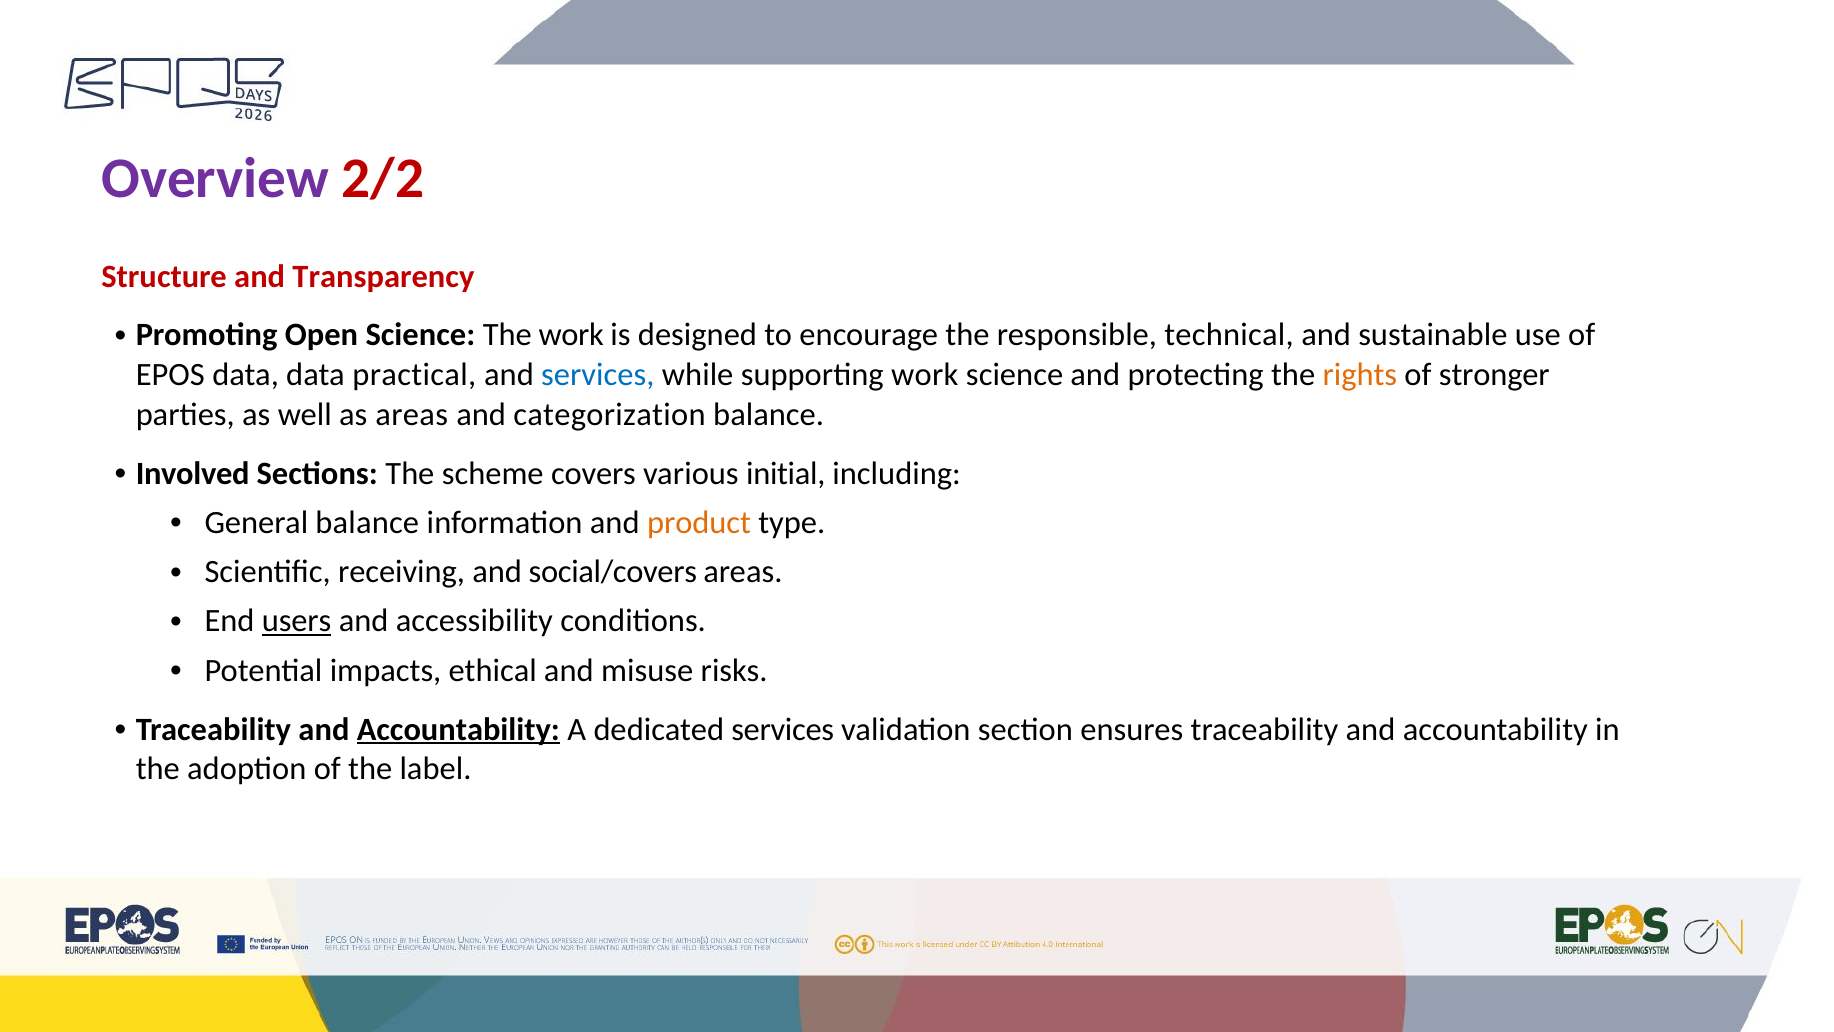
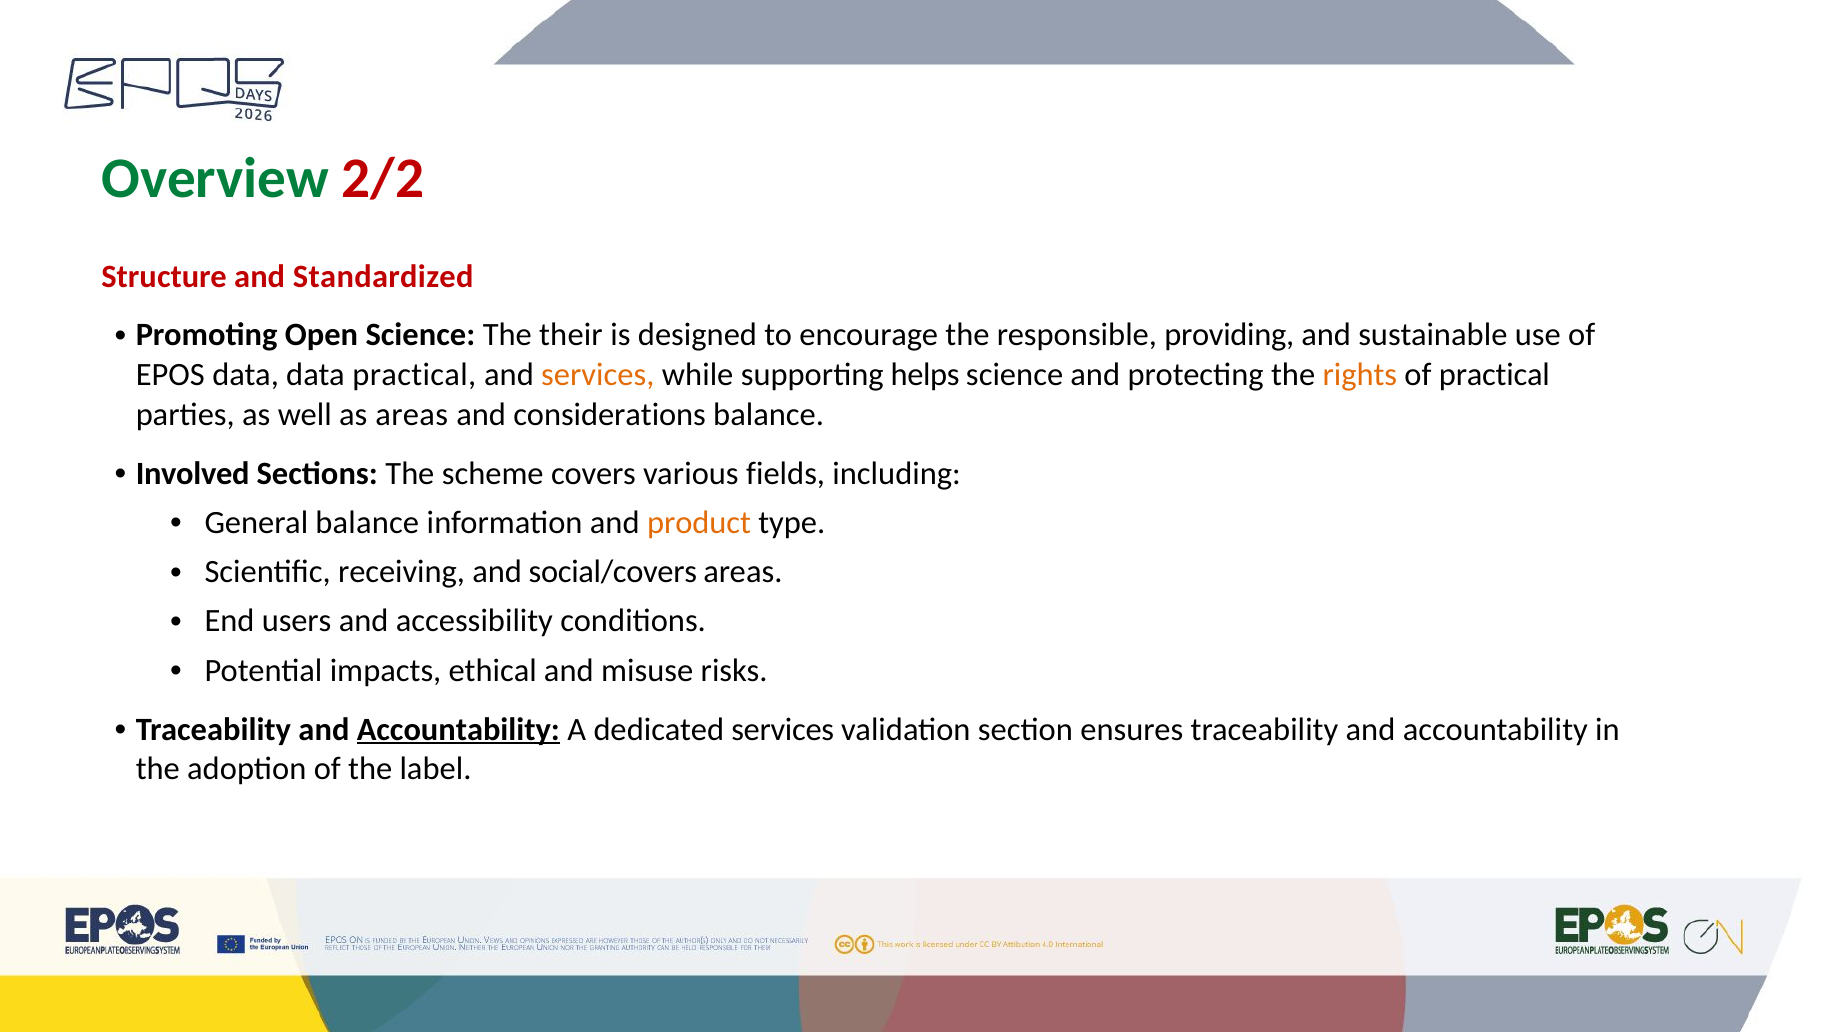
Overview colour: purple -> green
Transparency: Transparency -> Standardized
The work: work -> their
technical: technical -> providing
services at (598, 375) colour: blue -> orange
supporting work: work -> helps
of stronger: stronger -> practical
categorization: categorization -> considerations
initial: initial -> fields
users underline: present -> none
